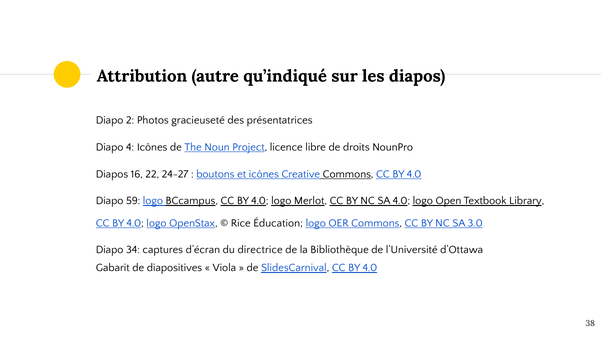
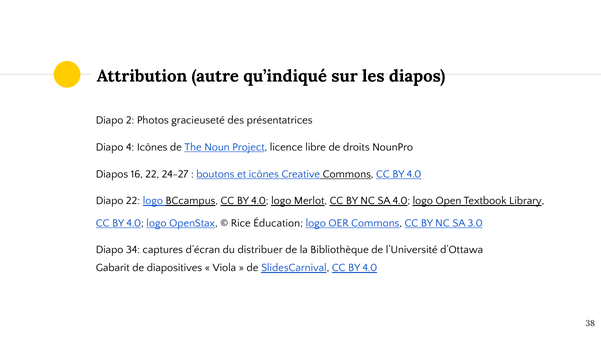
Diapo 59: 59 -> 22
directrice: directrice -> distribuer
